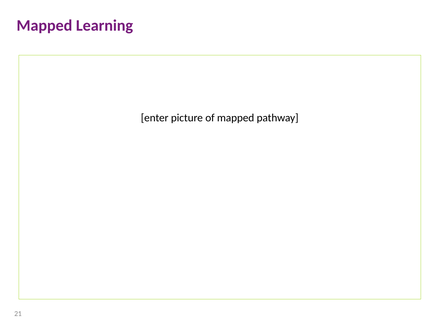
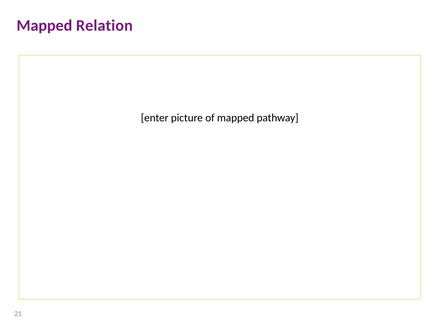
Learning: Learning -> Relation
